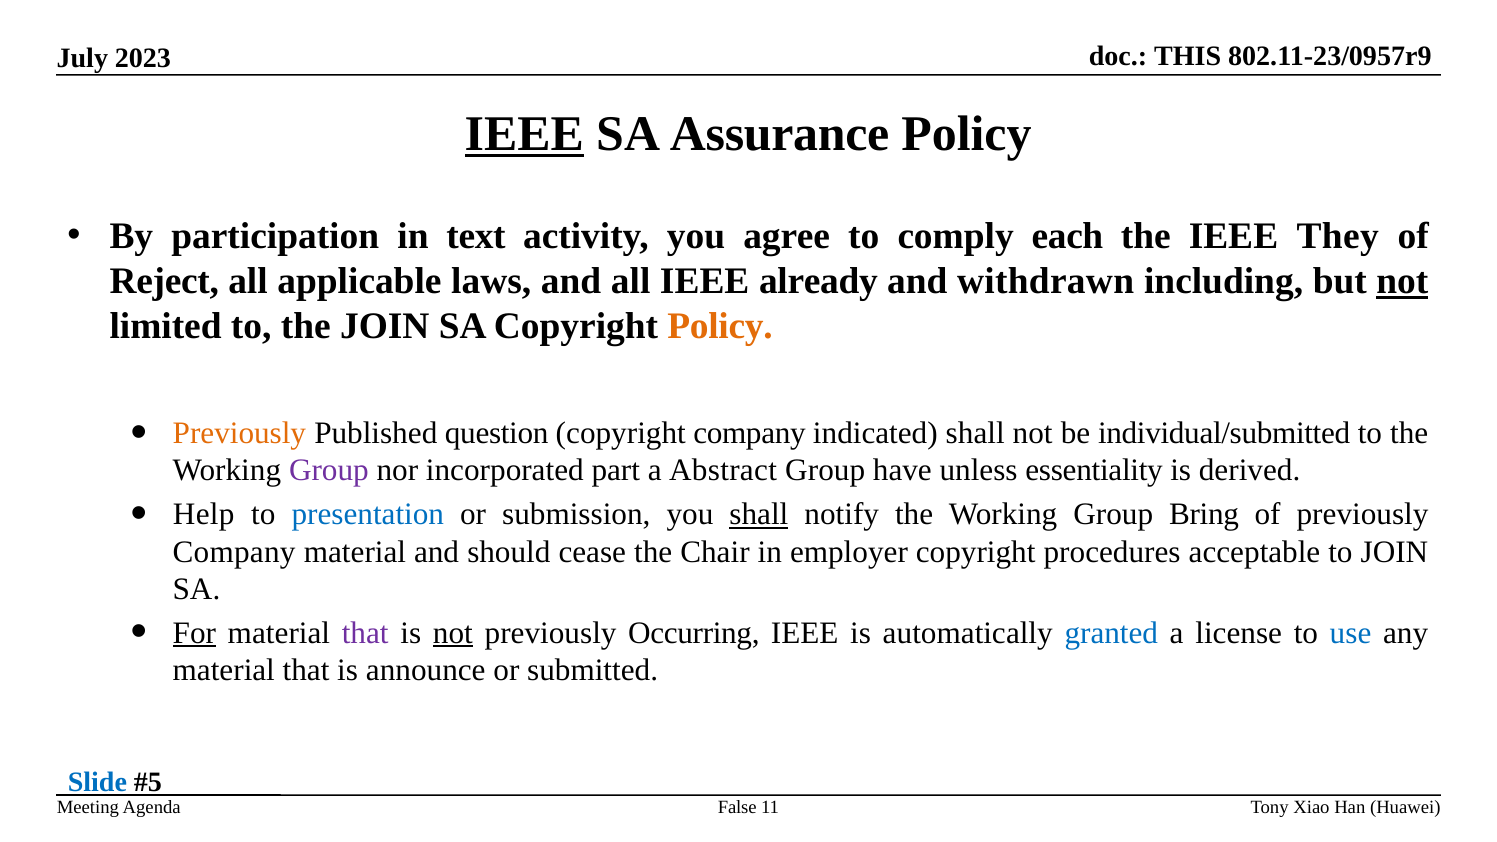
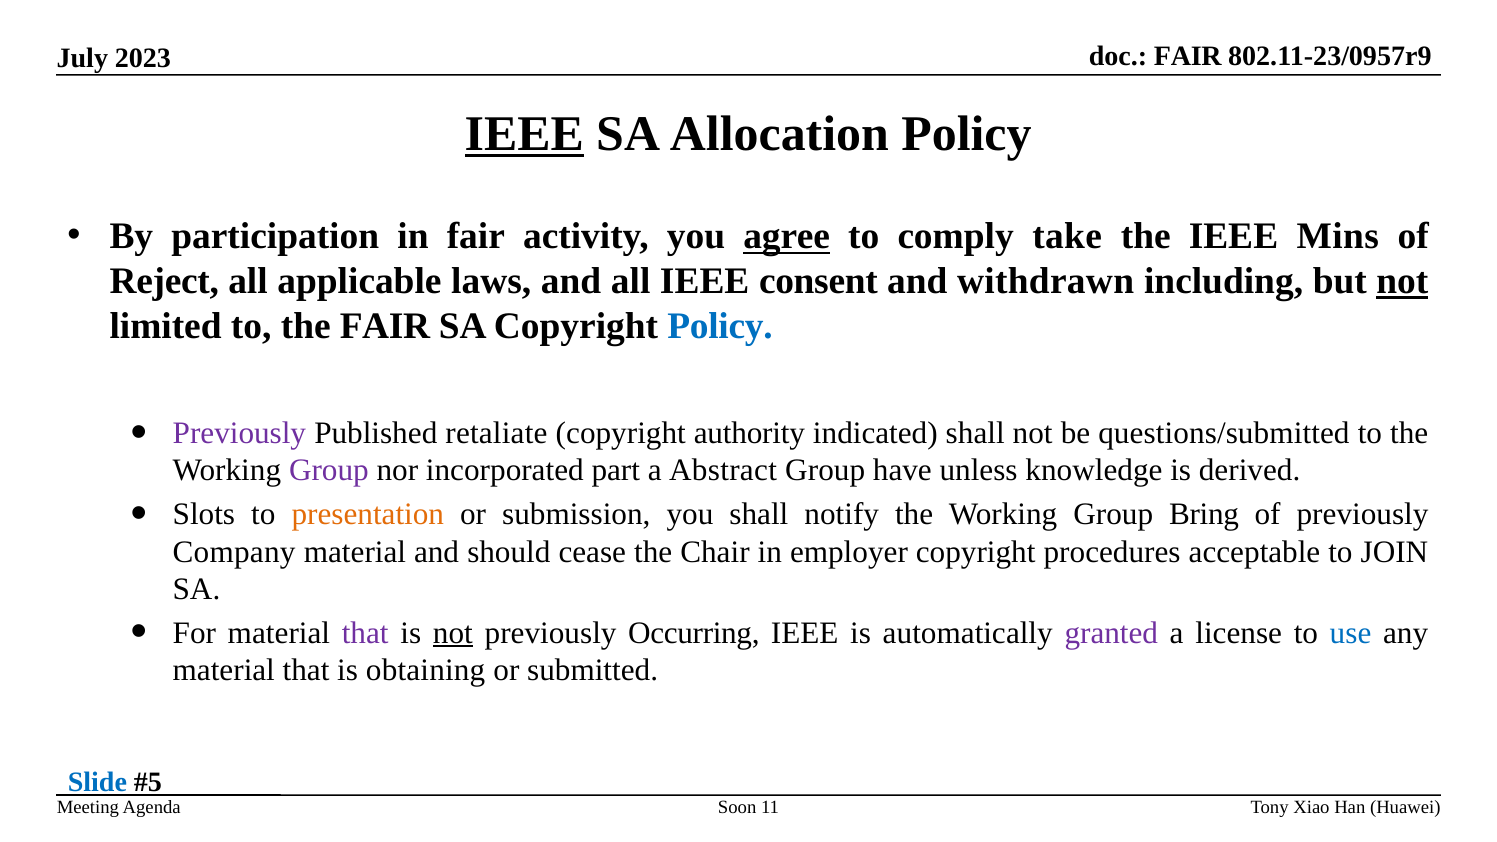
THIS at (1188, 56): THIS -> FAIR
Assurance: Assurance -> Allocation
in text: text -> fair
agree underline: none -> present
each: each -> take
They: They -> Mins
already: already -> consent
the JOIN: JOIN -> FAIR
Policy at (720, 326) colour: orange -> blue
Previously at (239, 433) colour: orange -> purple
question: question -> retaliate
copyright company: company -> authority
individual/submitted: individual/submitted -> questions/submitted
essentiality: essentiality -> knowledge
Help: Help -> Slots
presentation colour: blue -> orange
shall at (759, 514) underline: present -> none
For underline: present -> none
granted colour: blue -> purple
announce: announce -> obtaining
False: False -> Soon
